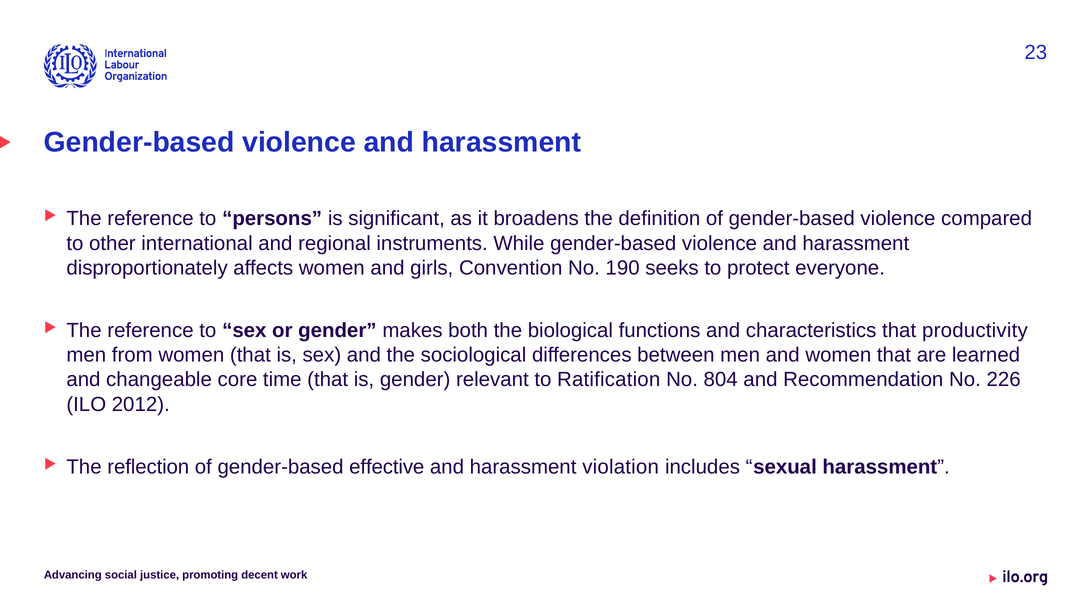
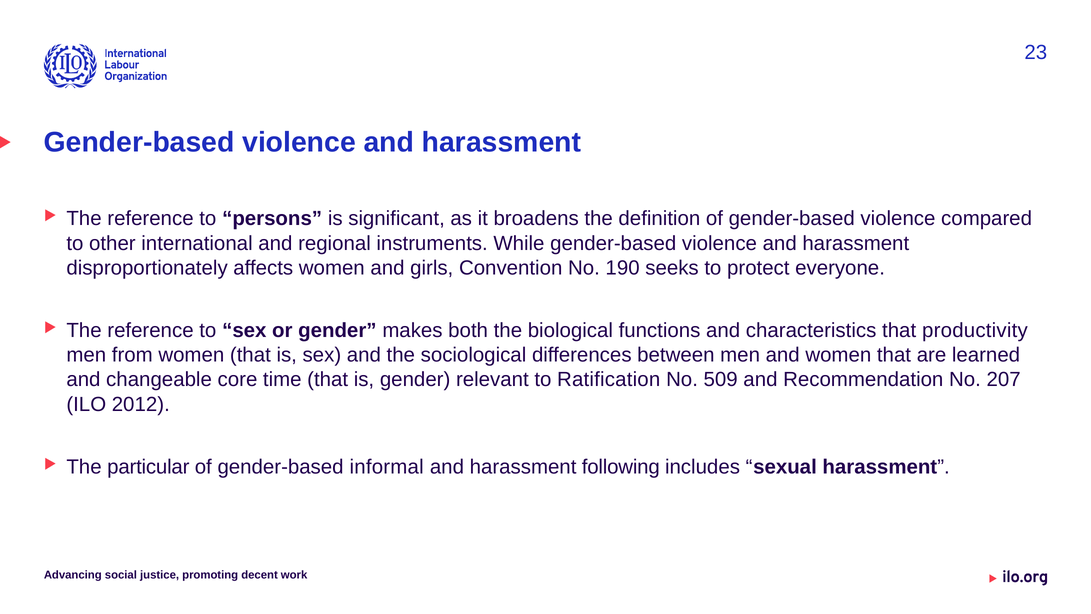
804: 804 -> 509
226: 226 -> 207
reflection: reflection -> particular
effective: effective -> informal
violation: violation -> following
